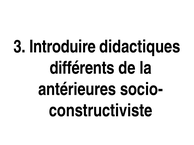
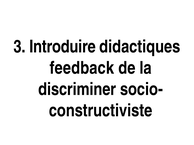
différents: différents -> feedback
antérieures: antérieures -> discriminer
